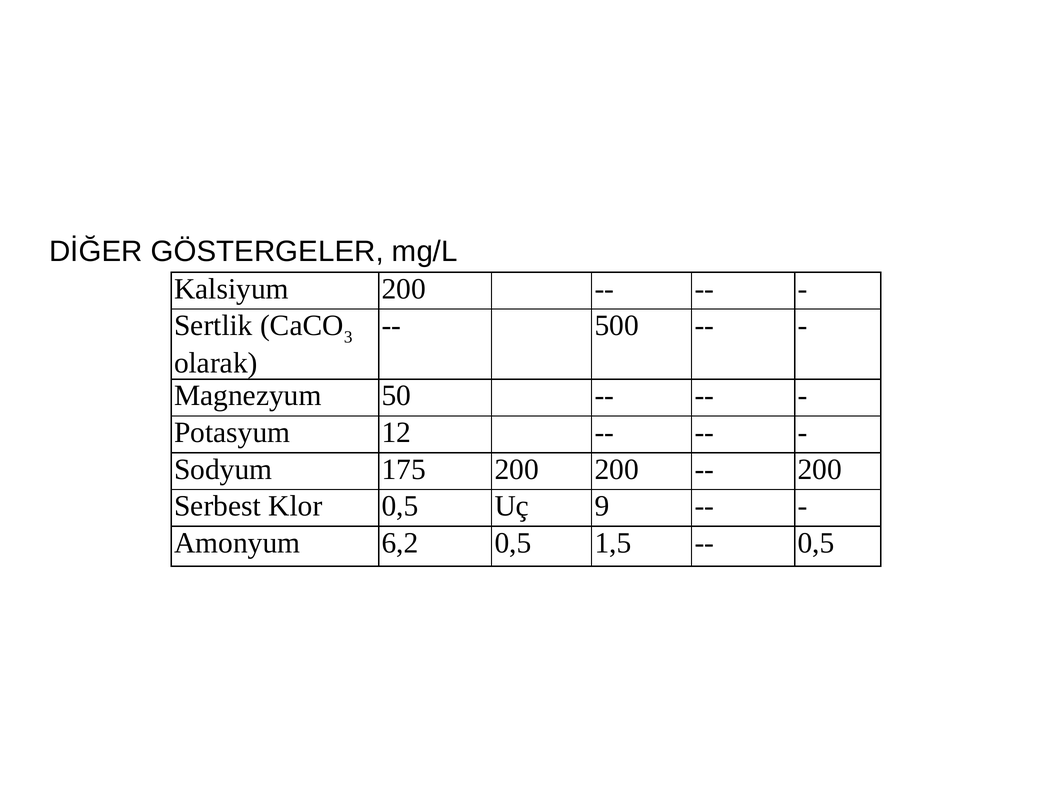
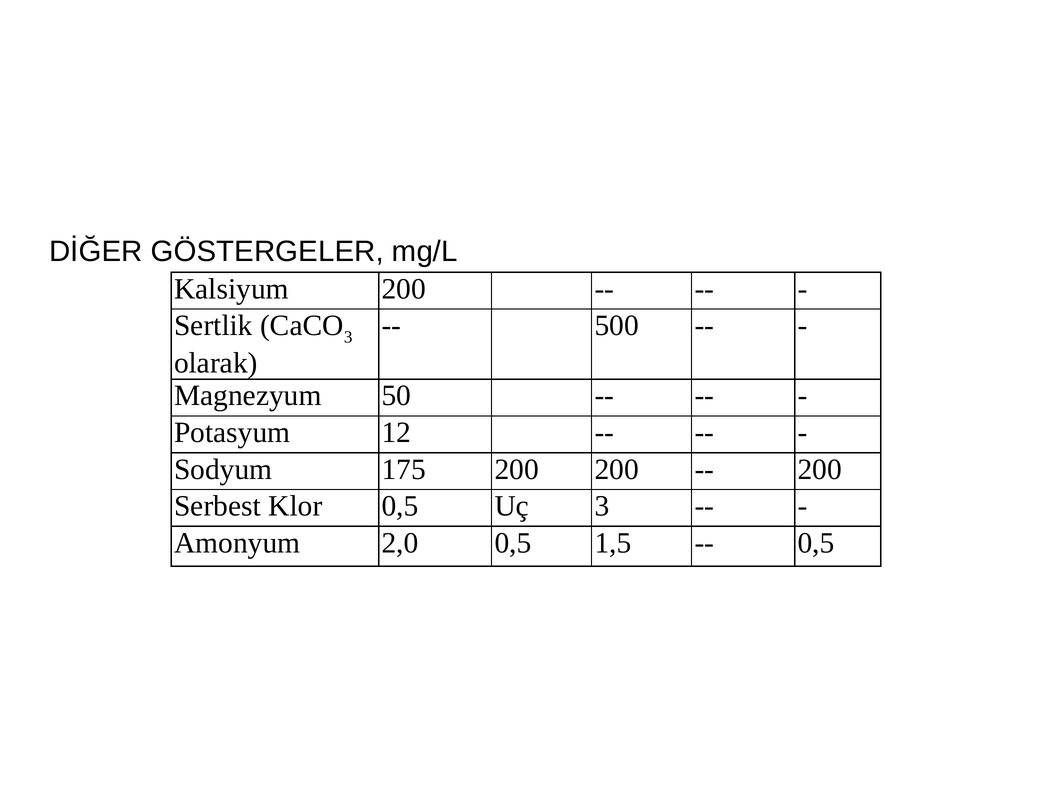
Uç 9: 9 -> 3
6,2: 6,2 -> 2,0
